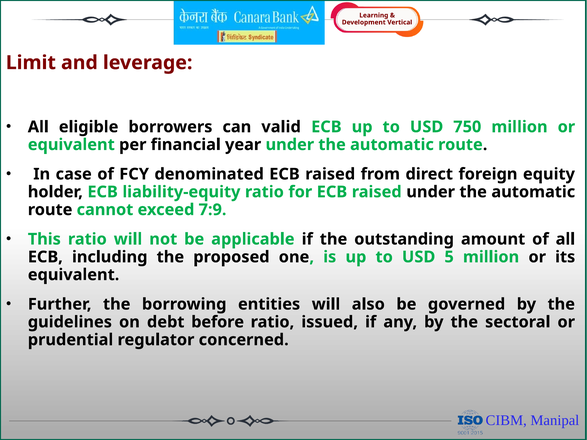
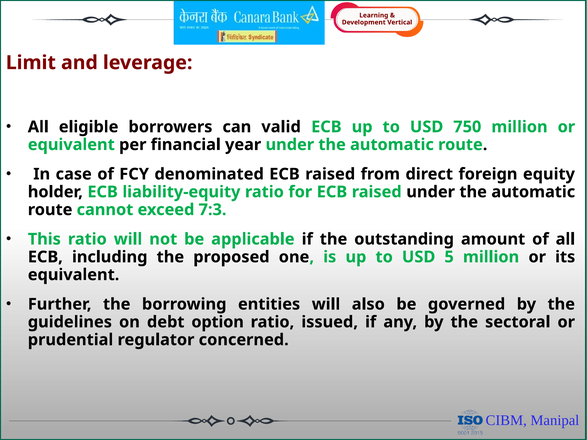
7:9: 7:9 -> 7:3
before: before -> option
